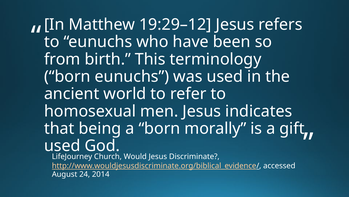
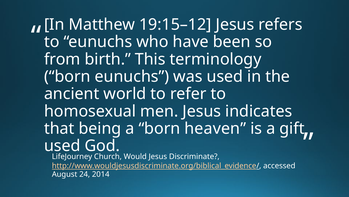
19:29–12: 19:29–12 -> 19:15–12
morally: morally -> heaven
